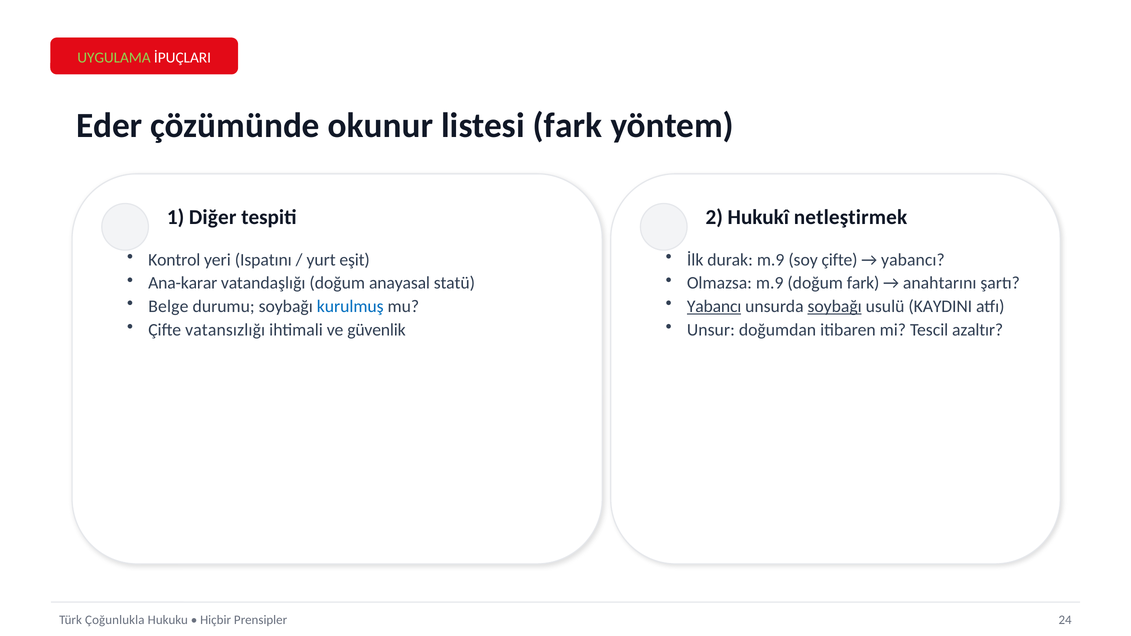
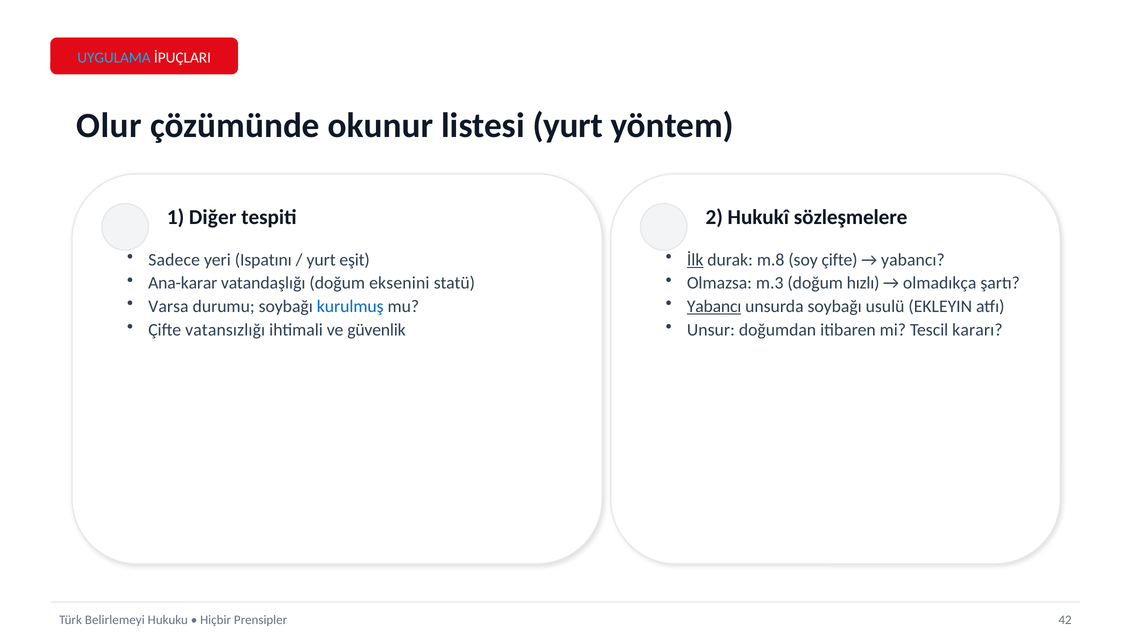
UYGULAMA colour: light green -> light blue
Eder: Eder -> Olur
listesi fark: fark -> yurt
netleştirmek: netleştirmek -> sözleşmelere
Kontrol: Kontrol -> Sadece
İlk underline: none -> present
durak m.9: m.9 -> m.8
anayasal: anayasal -> eksenini
Olmazsa m.9: m.9 -> m.3
doğum fark: fark -> hızlı
anahtarını: anahtarını -> olmadıkça
Belge: Belge -> Varsa
soybağı at (835, 306) underline: present -> none
KAYDINI: KAYDINI -> EKLEYIN
azaltır: azaltır -> kararı
Çoğunlukla: Çoğunlukla -> Belirlemeyi
24: 24 -> 42
